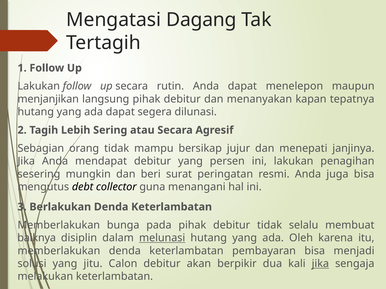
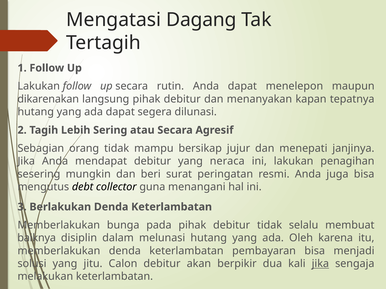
menjanjikan: menjanjikan -> dikarenakan
persen: persen -> neraca
melunasi underline: present -> none
